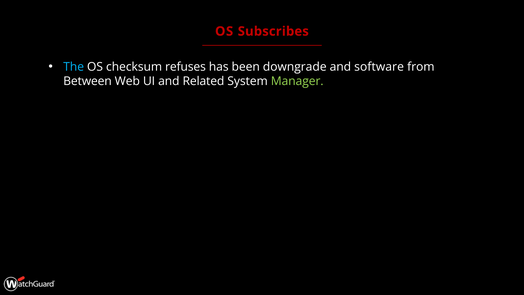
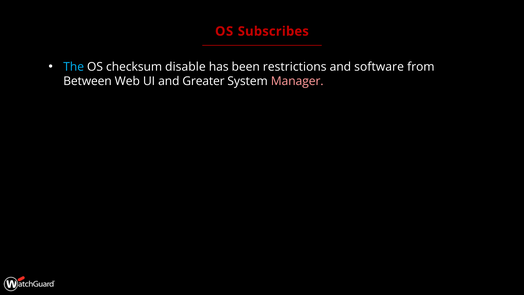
refuses: refuses -> disable
downgrade: downgrade -> restrictions
Related: Related -> Greater
Manager colour: light green -> pink
